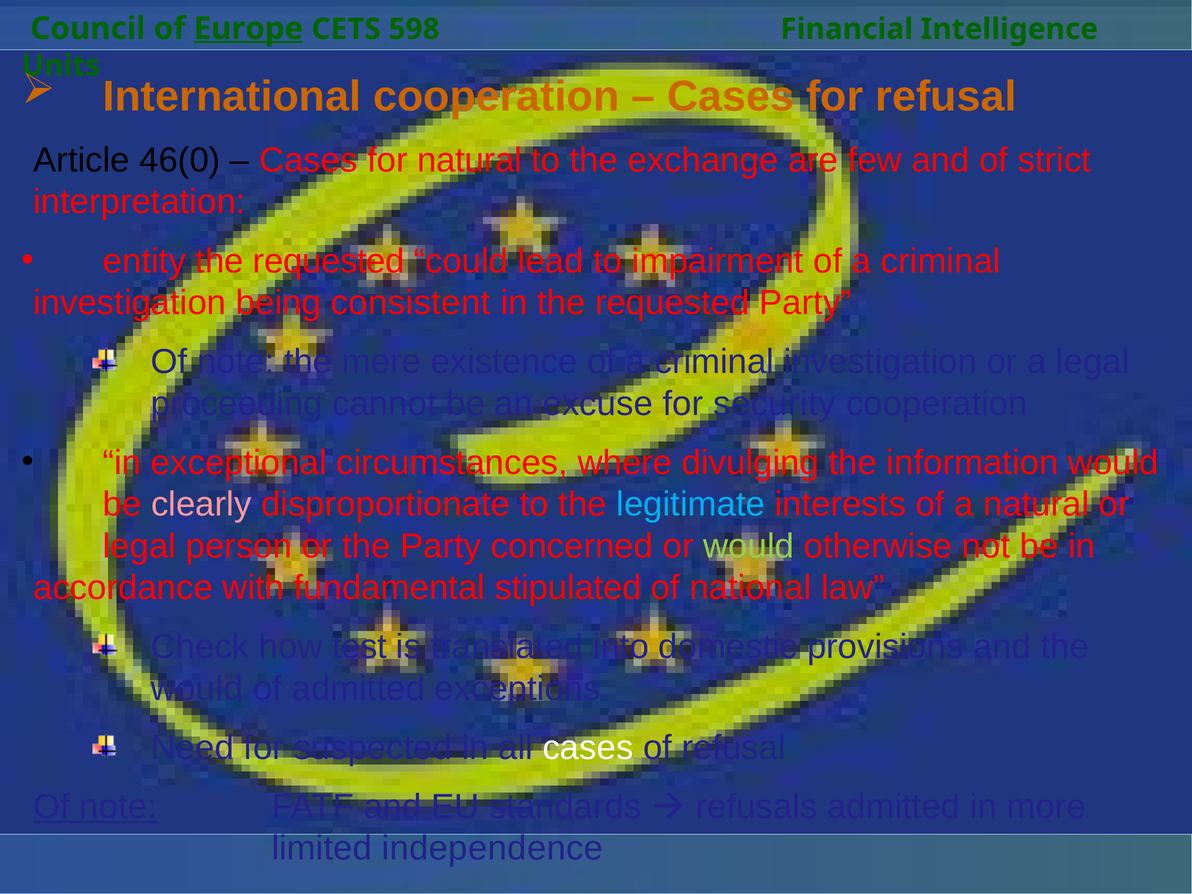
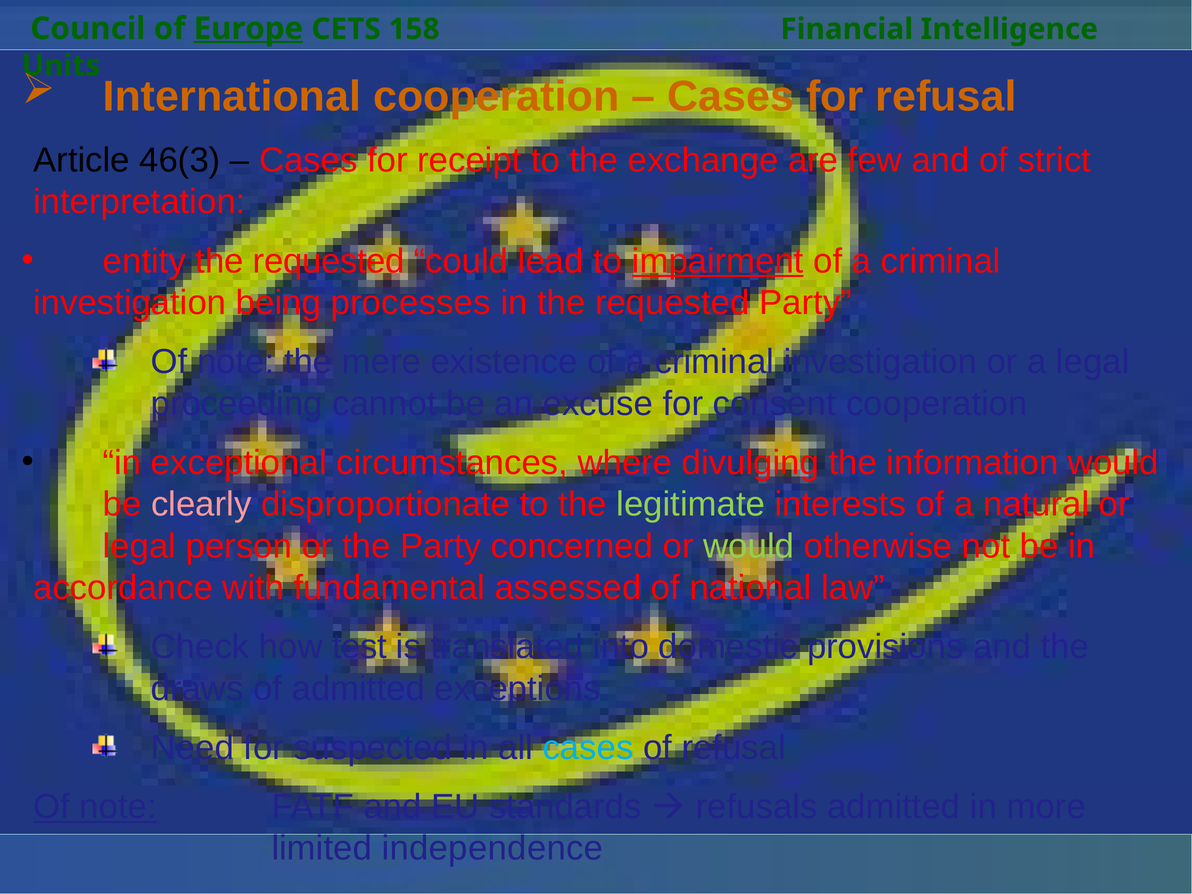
598: 598 -> 158
46(0: 46(0 -> 46(3
for natural: natural -> receipt
impairment underline: none -> present
consistent: consistent -> processes
security: security -> consent
legitimate colour: light blue -> light green
stipulated: stipulated -> assessed
would at (197, 689): would -> draws
cases at (588, 748) colour: white -> light blue
